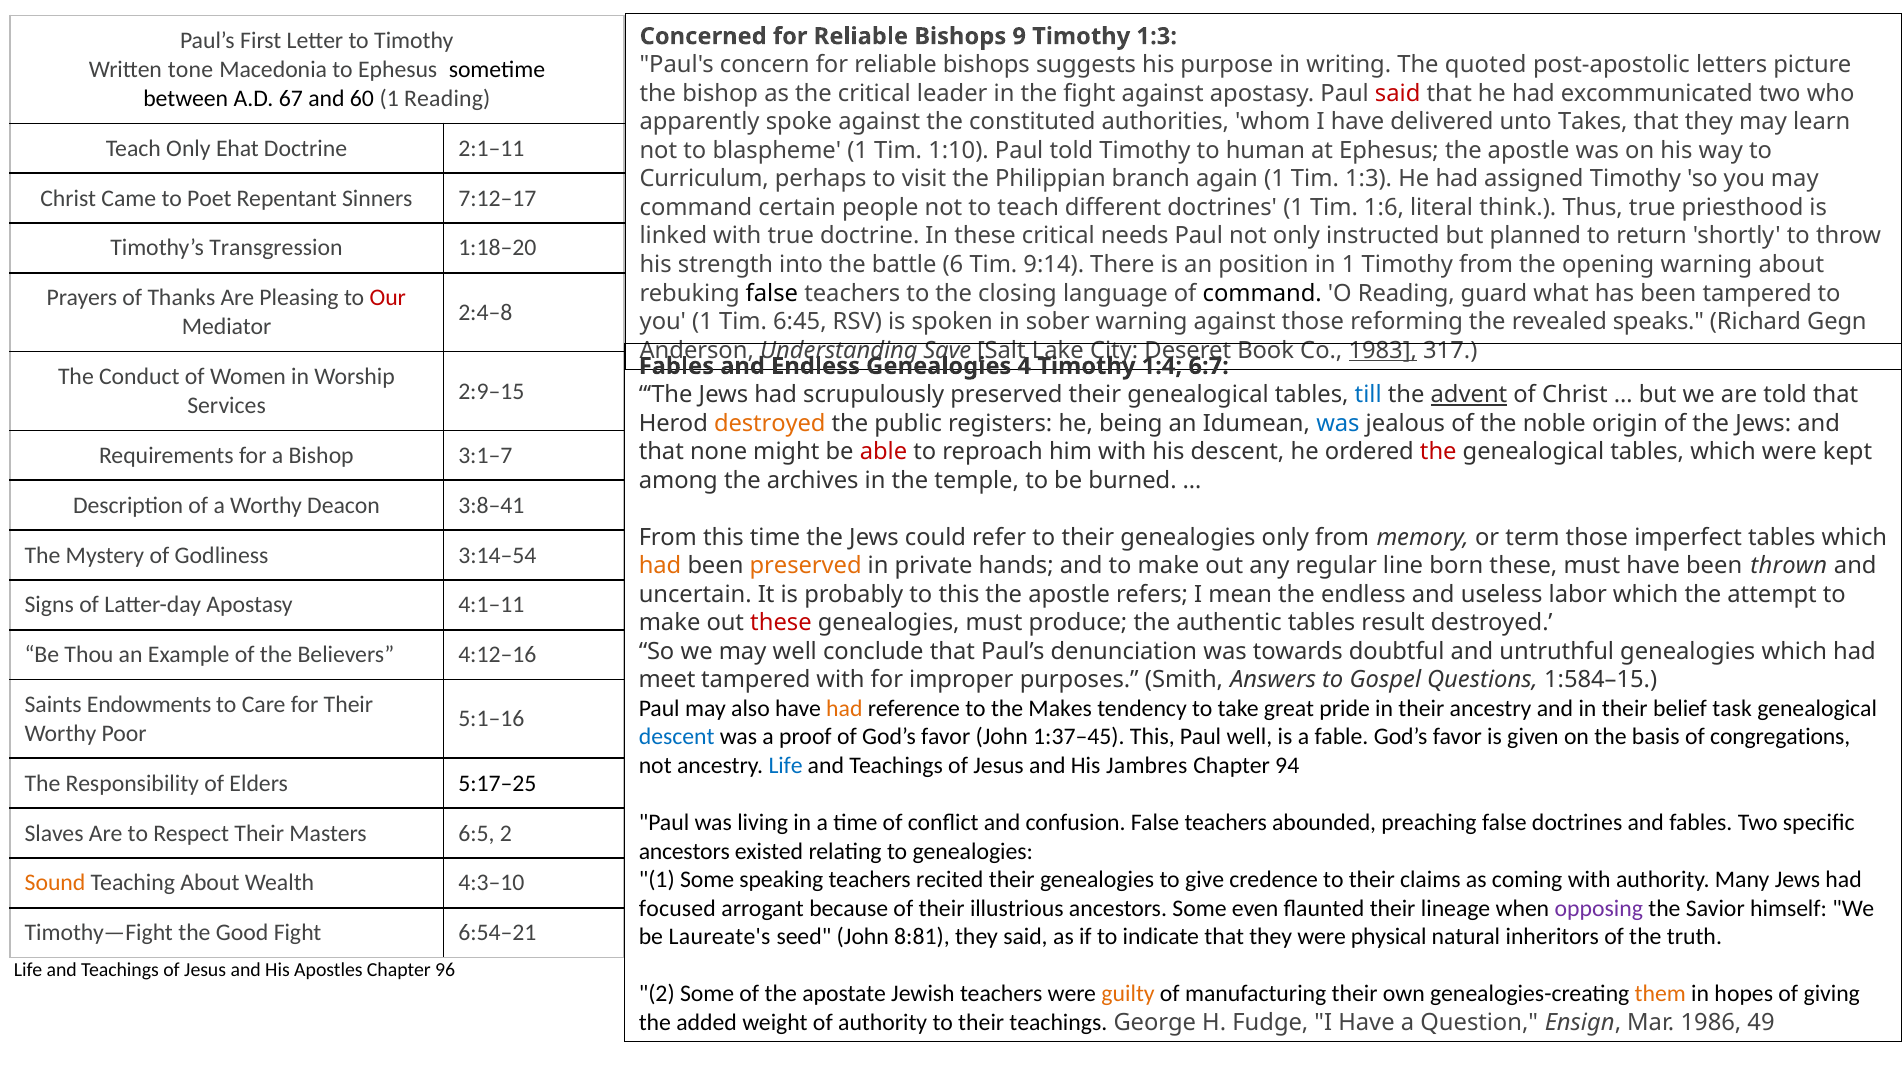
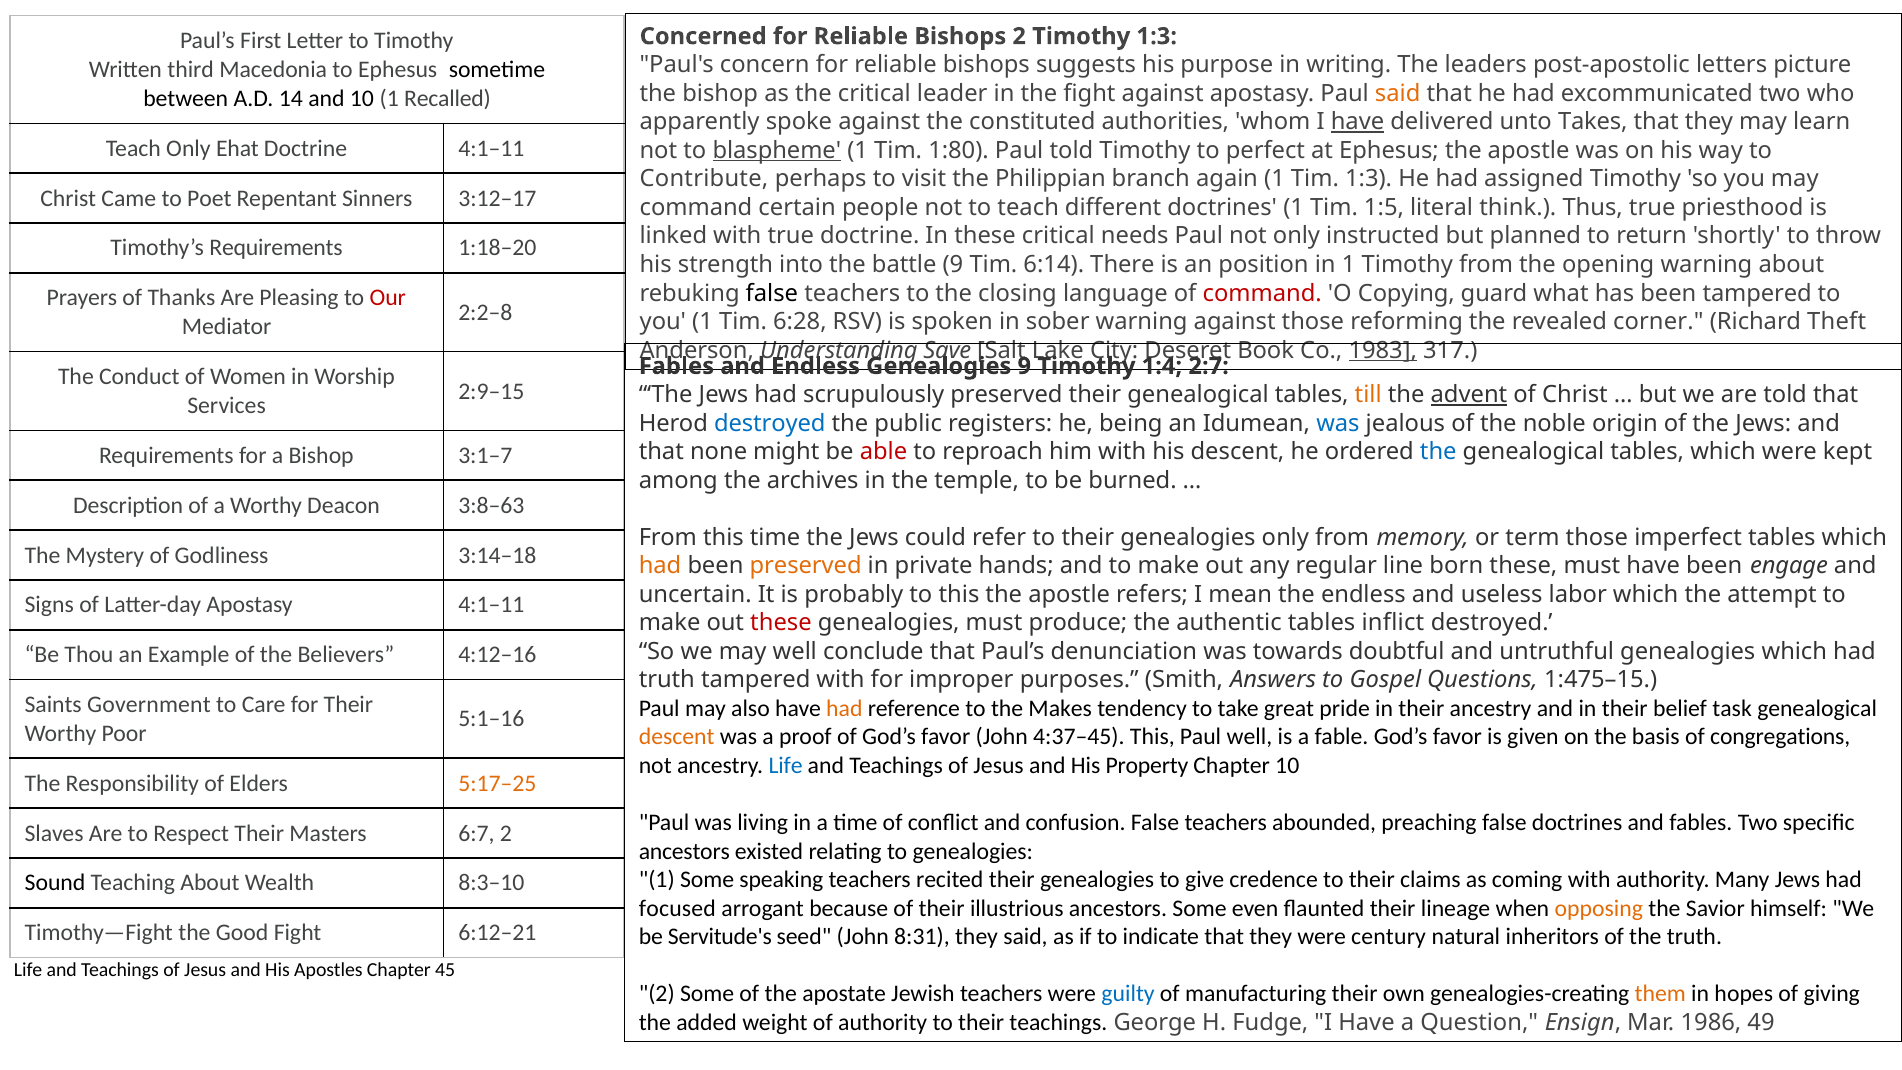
Bishops 9: 9 -> 2
quoted: quoted -> leaders
tone: tone -> third
said at (1398, 93) colour: red -> orange
67: 67 -> 14
and 60: 60 -> 10
1 Reading: Reading -> Recalled
have at (1358, 122) underline: none -> present
Doctrine 2:1–11: 2:1–11 -> 4:1–11
blaspheme underline: none -> present
1:10: 1:10 -> 1:80
human: human -> perfect
Curriculum: Curriculum -> Contribute
7:12–17: 7:12–17 -> 3:12–17
1:6: 1:6 -> 1:5
Timothy’s Transgression: Transgression -> Requirements
battle 6: 6 -> 9
9:14: 9:14 -> 6:14
command at (1262, 293) colour: black -> red
O Reading: Reading -> Copying
2:4–8: 2:4–8 -> 2:2–8
6:45: 6:45 -> 6:28
speaks: speaks -> corner
Gegn: Gegn -> Theft
Genealogies 4: 4 -> 9
6:7: 6:7 -> 2:7
till colour: blue -> orange
destroyed at (770, 423) colour: orange -> blue
the at (1438, 452) colour: red -> blue
3:8–41: 3:8–41 -> 3:8–63
3:14–54: 3:14–54 -> 3:14–18
thrown: thrown -> engage
result: result -> inflict
meet at (667, 680): meet -> truth
1:584–15: 1:584–15 -> 1:475–15
Endowments: Endowments -> Government
descent at (677, 737) colour: blue -> orange
1:37–45: 1:37–45 -> 4:37–45
Jambres: Jambres -> Property
Chapter 94: 94 -> 10
5:17–25 colour: black -> orange
6:5: 6:5 -> 6:7
Sound colour: orange -> black
4:3–10: 4:3–10 -> 8:3–10
opposing colour: purple -> orange
6:54–21: 6:54–21 -> 6:12–21
Laureate's: Laureate's -> Servitude's
8:81: 8:81 -> 8:31
physical: physical -> century
96: 96 -> 45
guilty colour: orange -> blue
